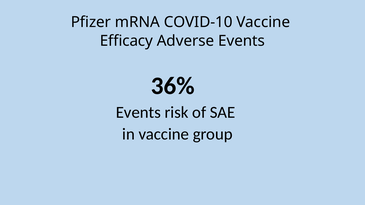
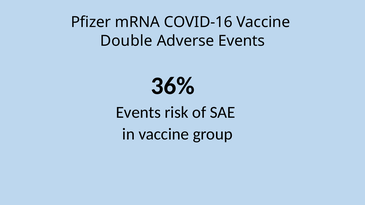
COVID-10: COVID-10 -> COVID-16
Efficacy: Efficacy -> Double
